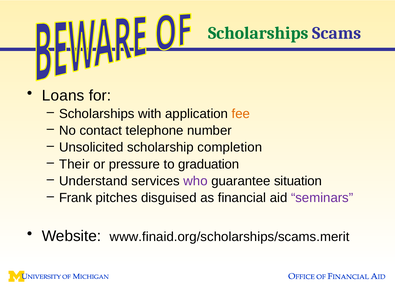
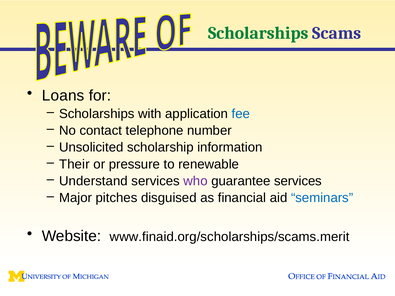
fee colour: orange -> blue
completion: completion -> information
graduation: graduation -> renewable
guarantee situation: situation -> services
Frank: Frank -> Major
seminars colour: purple -> blue
